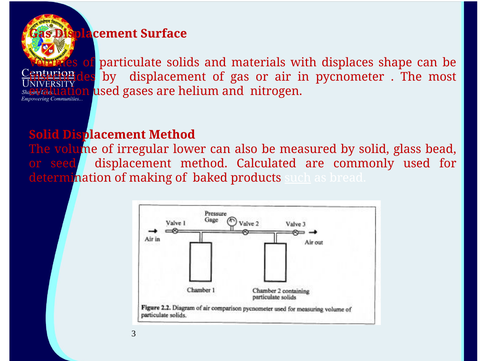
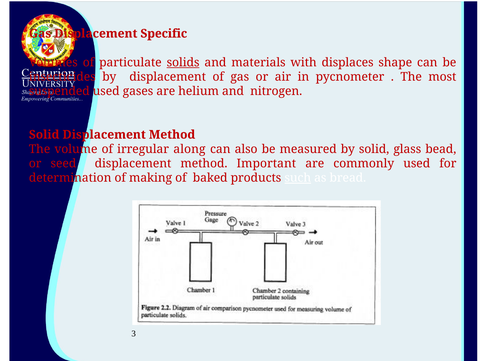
Surface: Surface -> Specific
solids underline: none -> present
evaluation: evaluation -> suspended
lower: lower -> along
Calculated: Calculated -> Important
